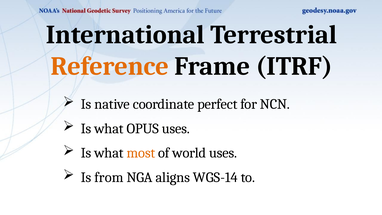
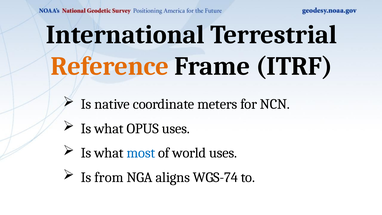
perfect: perfect -> meters
most colour: orange -> blue
WGS-14: WGS-14 -> WGS-74
